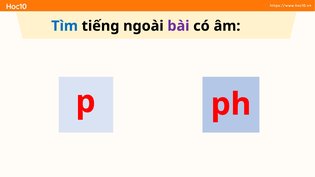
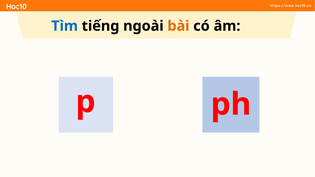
bài colour: purple -> orange
